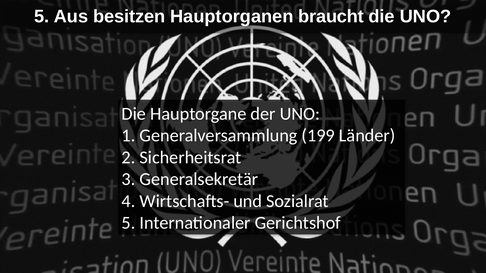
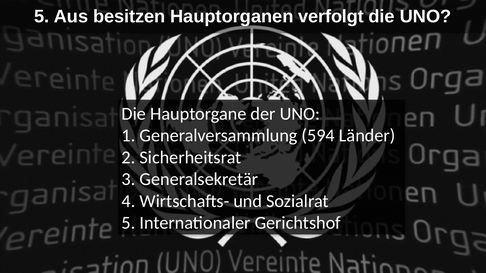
braucht: braucht -> verfolgt
199: 199 -> 594
